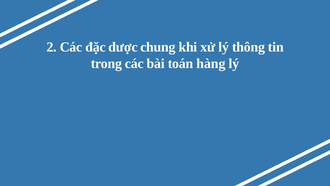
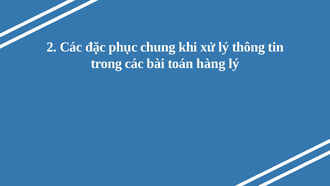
dược: dược -> phục
